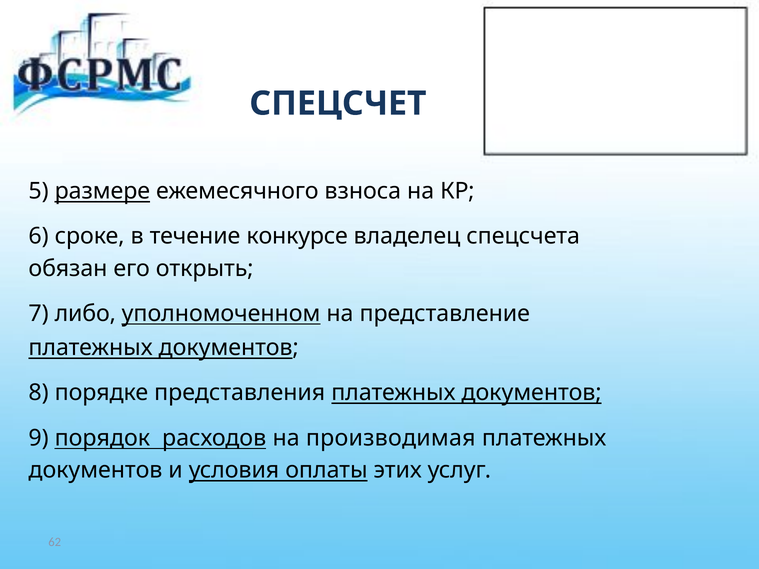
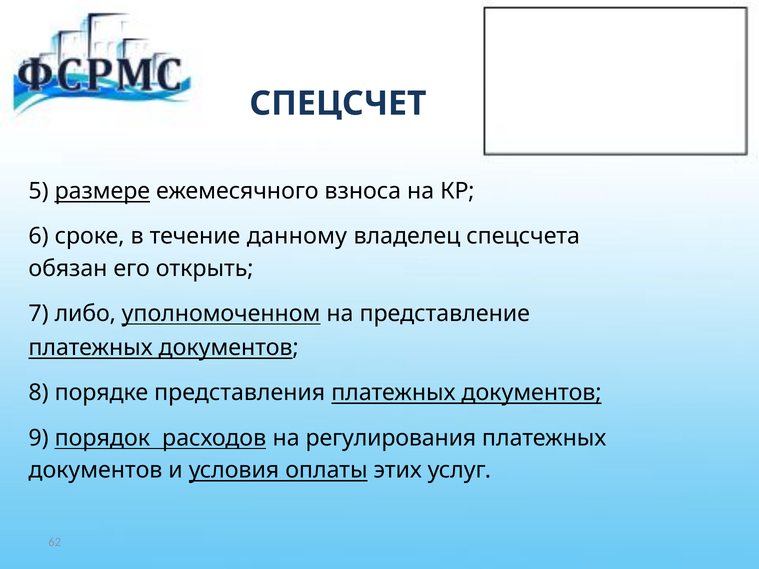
конкурсе: конкурсе -> данному
производимая: производимая -> регулирования
